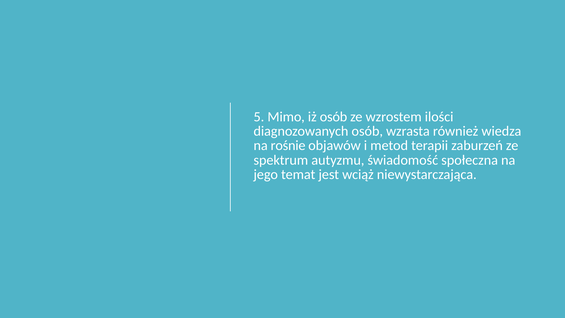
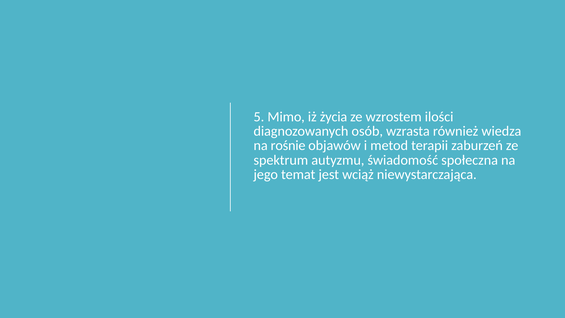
iż osób: osób -> życia
